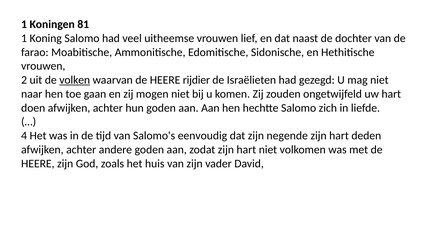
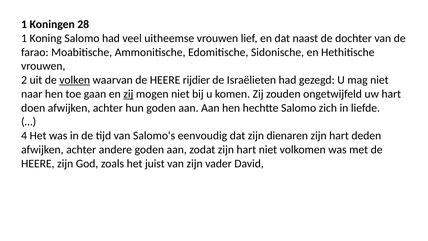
81: 81 -> 28
zij at (128, 94) underline: none -> present
negende: negende -> dienaren
huis: huis -> juist
